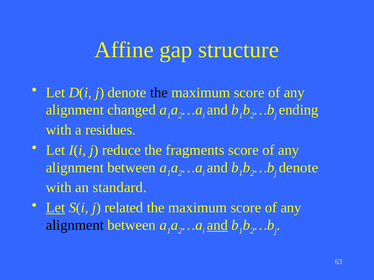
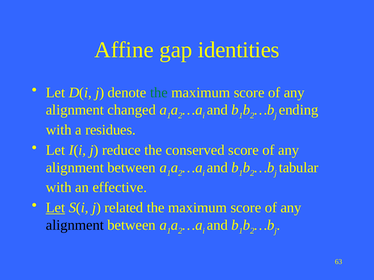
structure: structure -> identities
the at (159, 93) colour: black -> green
fragments: fragments -> conserved
denote at (299, 168): denote -> tabular
standard: standard -> effective
and at (217, 226) underline: present -> none
